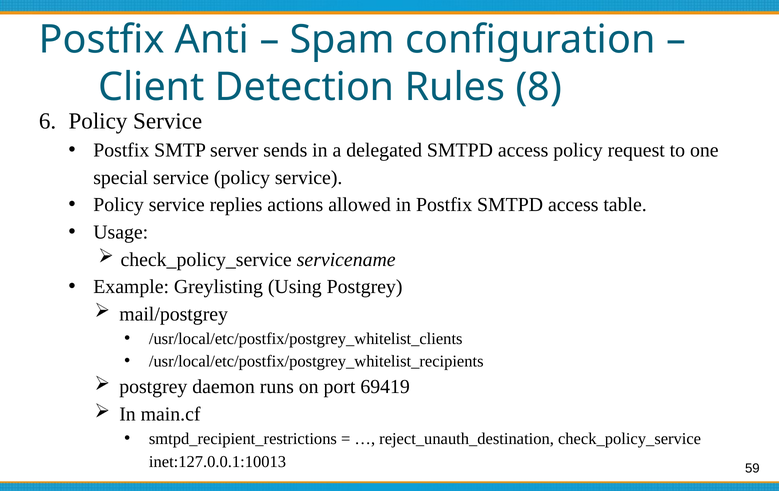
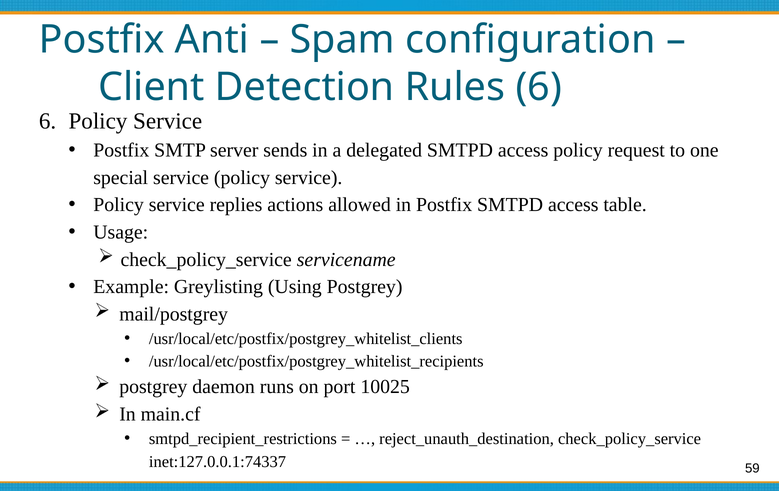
Rules 8: 8 -> 6
69419: 69419 -> 10025
inet:127.0.0.1:10013: inet:127.0.0.1:10013 -> inet:127.0.0.1:74337
